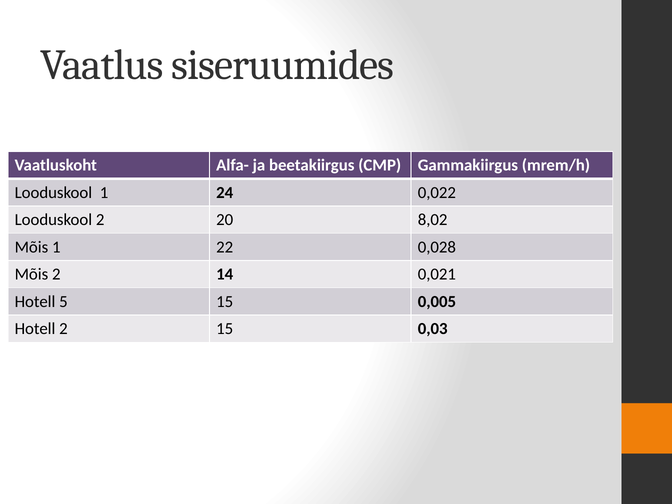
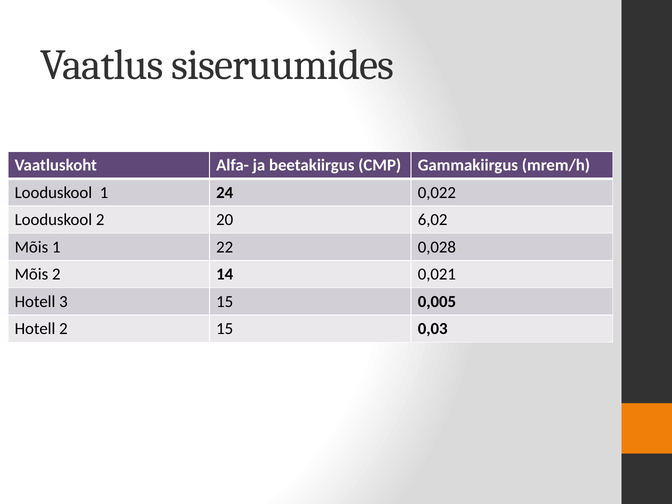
8,02: 8,02 -> 6,02
5: 5 -> 3
